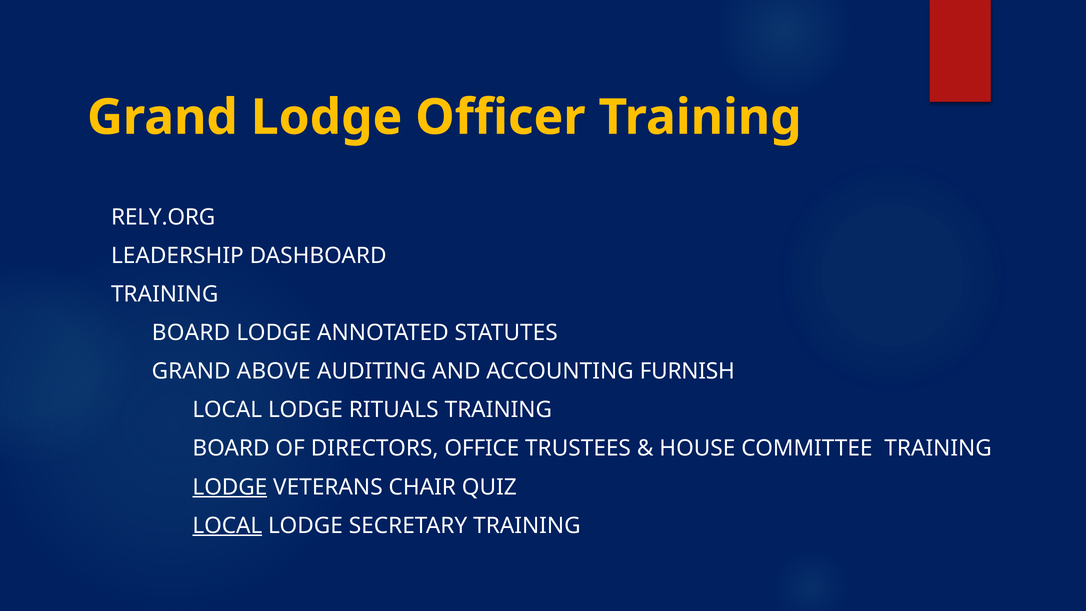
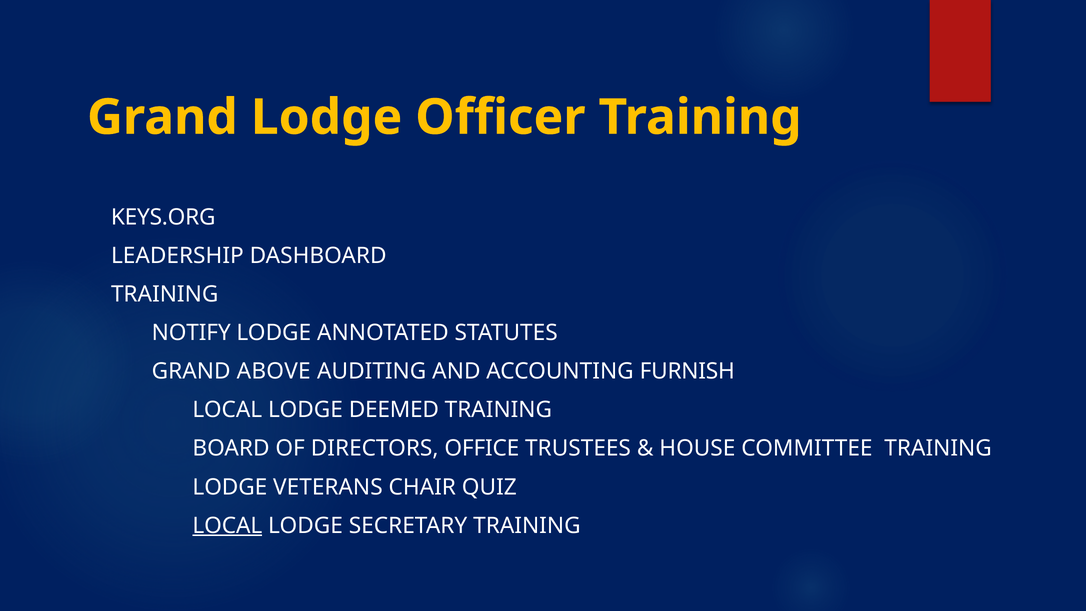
RELY.ORG: RELY.ORG -> KEYS.ORG
BOARD at (191, 333): BOARD -> NOTIFY
RITUALS: RITUALS -> DEEMED
LODGE at (230, 487) underline: present -> none
